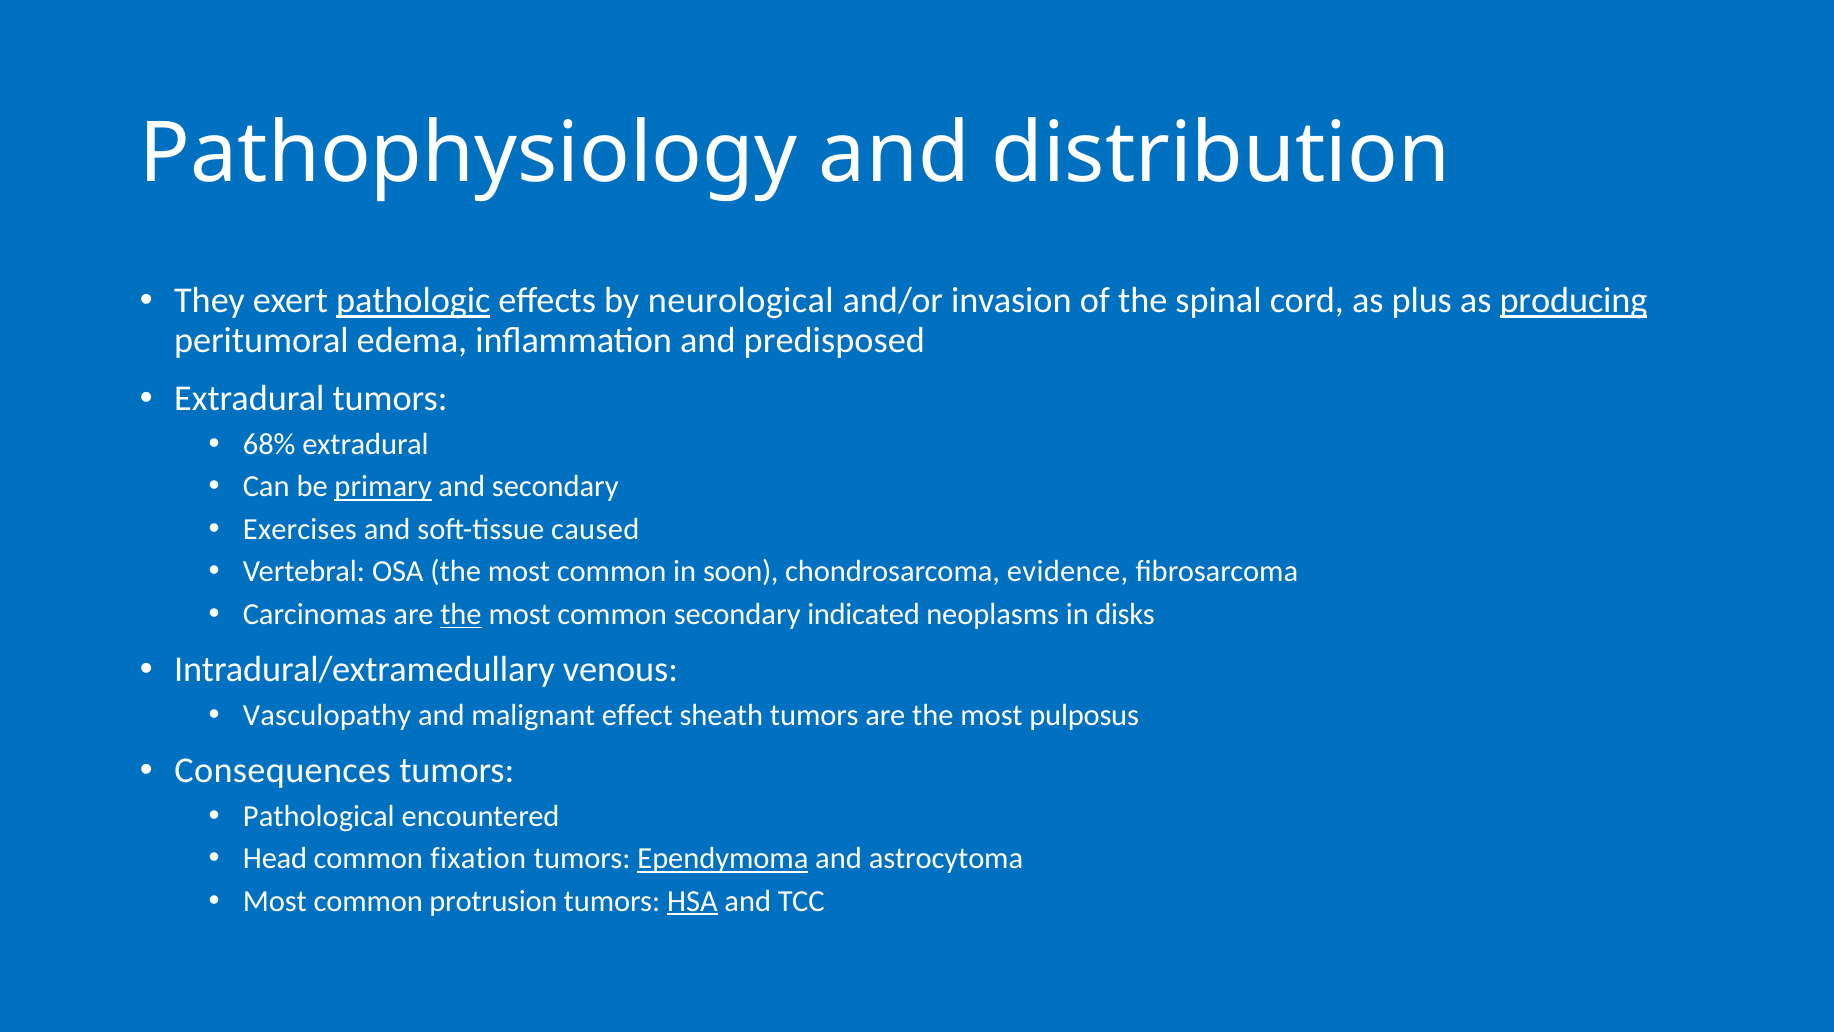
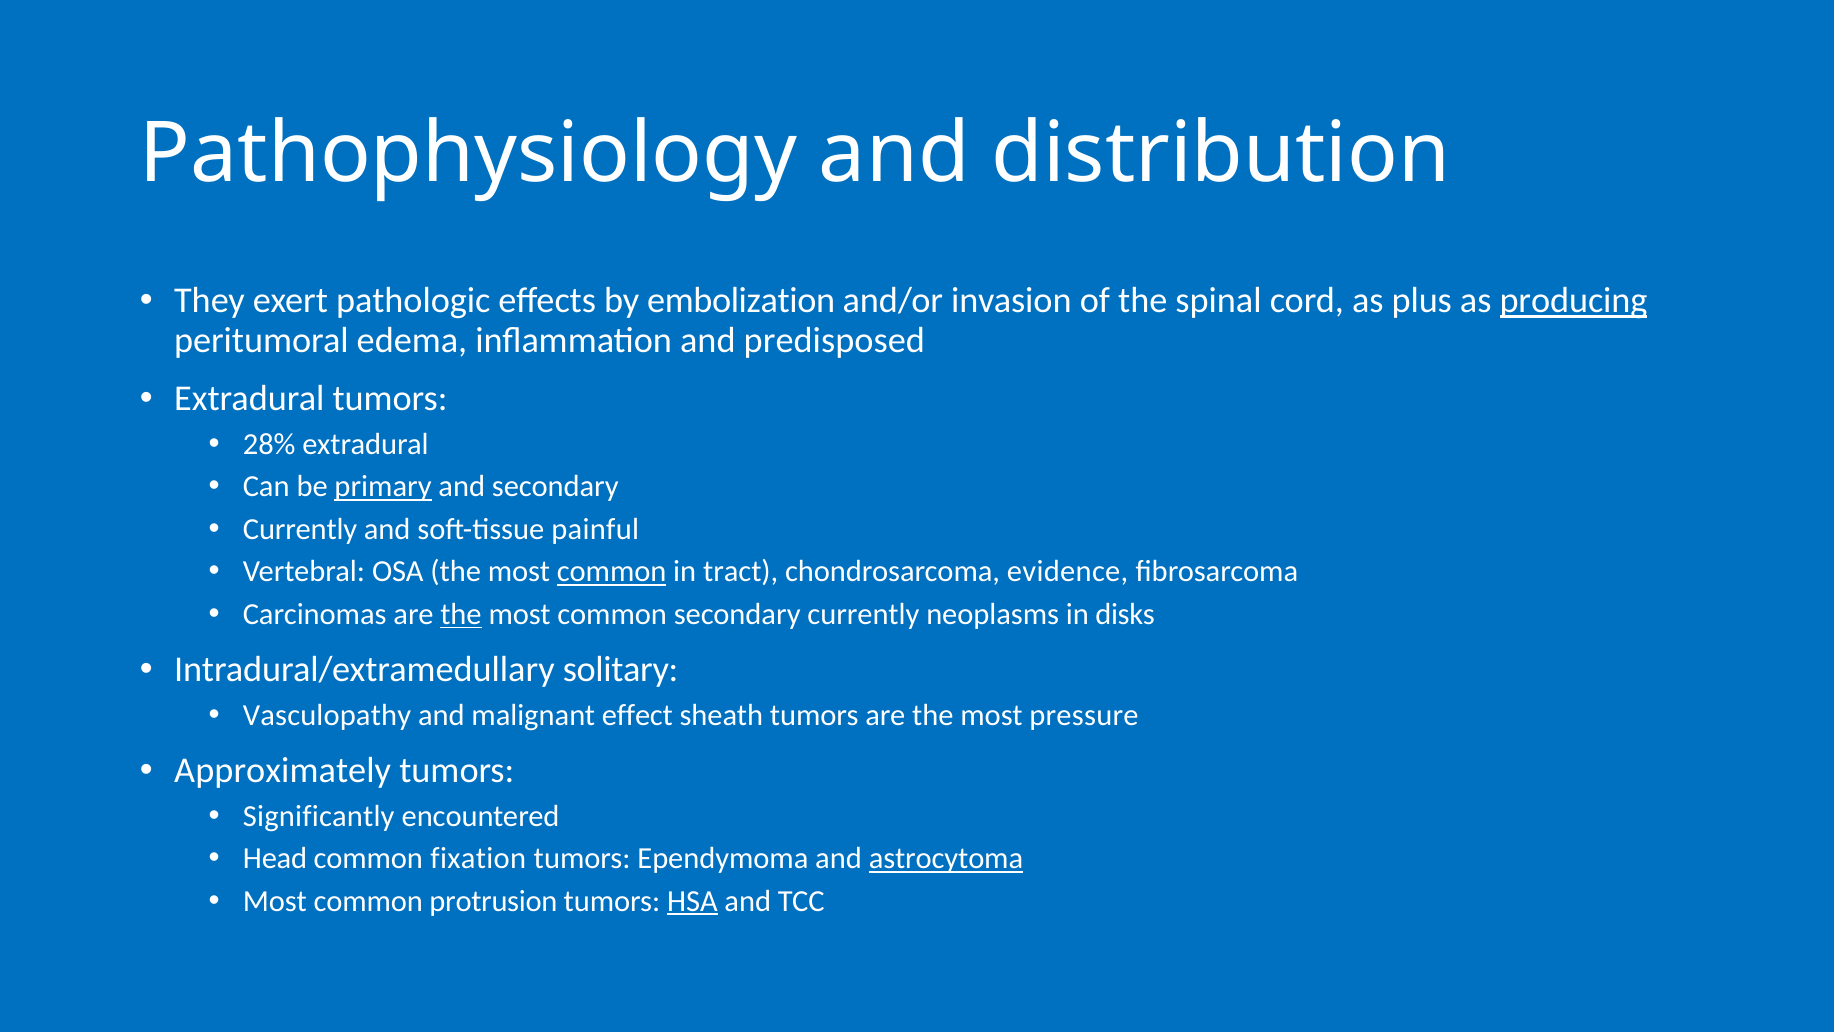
pathologic underline: present -> none
neurological: neurological -> embolization
68%: 68% -> 28%
Exercises at (300, 529): Exercises -> Currently
caused: caused -> painful
common at (612, 572) underline: none -> present
soon: soon -> tract
secondary indicated: indicated -> currently
venous: venous -> solitary
pulposus: pulposus -> pressure
Consequences: Consequences -> Approximately
Pathological: Pathological -> Significantly
Ependymoma underline: present -> none
astrocytoma underline: none -> present
